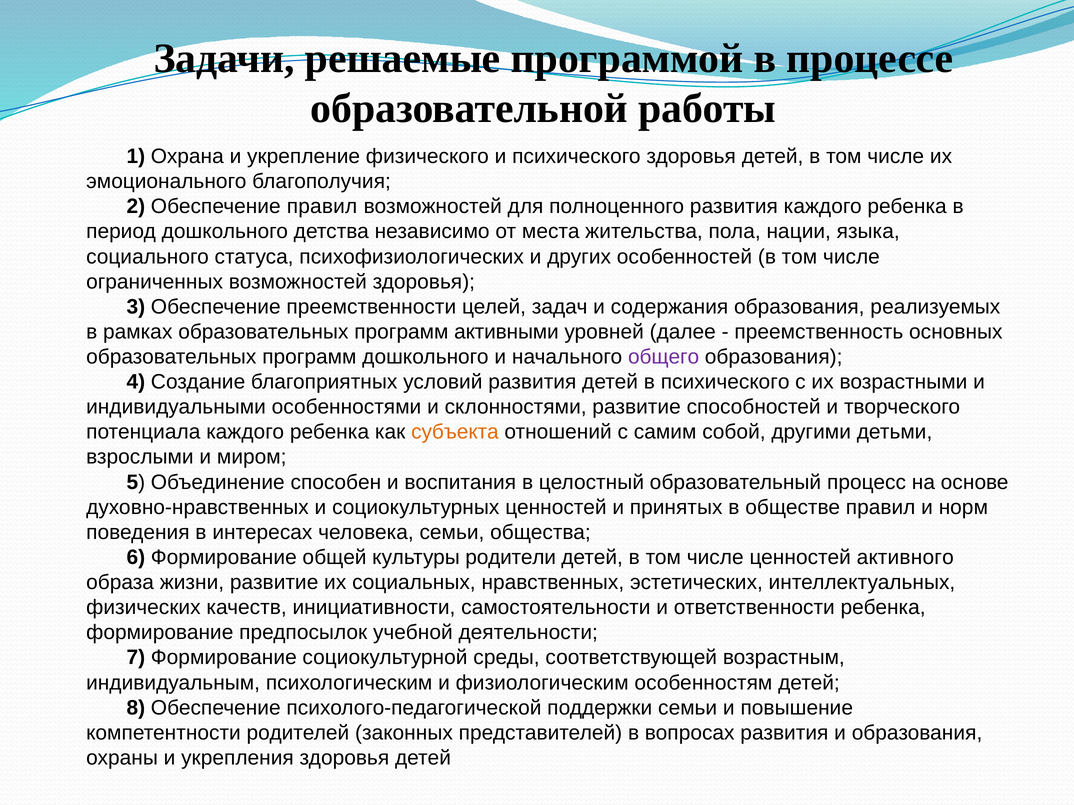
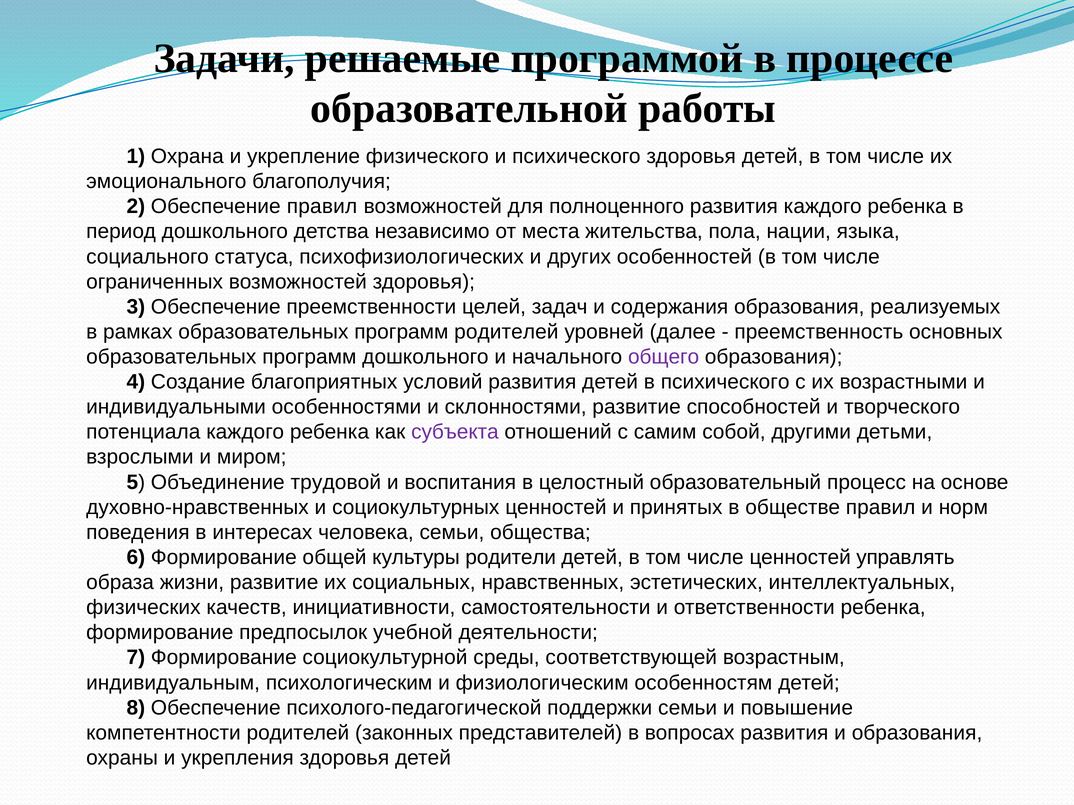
программ активными: активными -> родителей
субъекта colour: orange -> purple
способен: способен -> трудовой
активного: активного -> управлять
